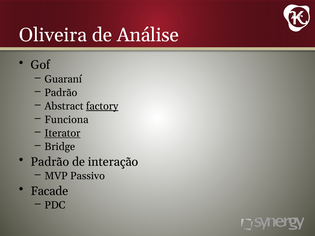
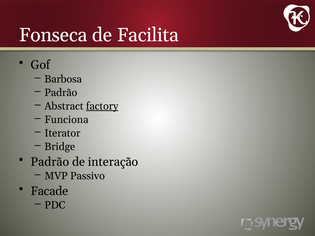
Oliveira: Oliveira -> Fonseca
Análise: Análise -> Facilita
Guaraní: Guaraní -> Barbosa
Iterator underline: present -> none
